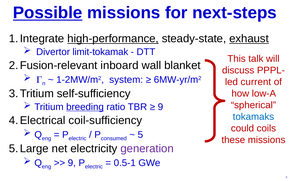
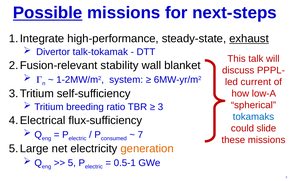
high-performance underline: present -> none
limit-tokamak: limit-tokamak -> talk-tokamak
inboard: inboard -> stability
breeding underline: present -> none
9 at (160, 107): 9 -> 3
coil-sufficiency: coil-sufficiency -> flux-sufficiency
coils: coils -> slide
5: 5 -> 7
generation colour: purple -> orange
9 at (72, 163): 9 -> 5
